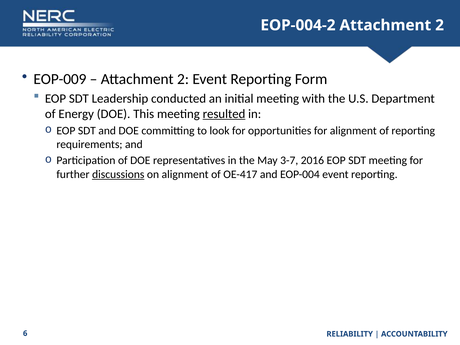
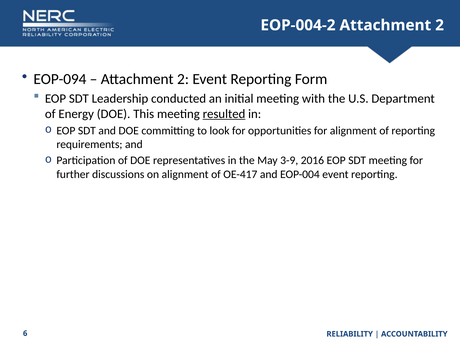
EOP-009: EOP-009 -> EOP-094
3-7: 3-7 -> 3-9
discussions underline: present -> none
